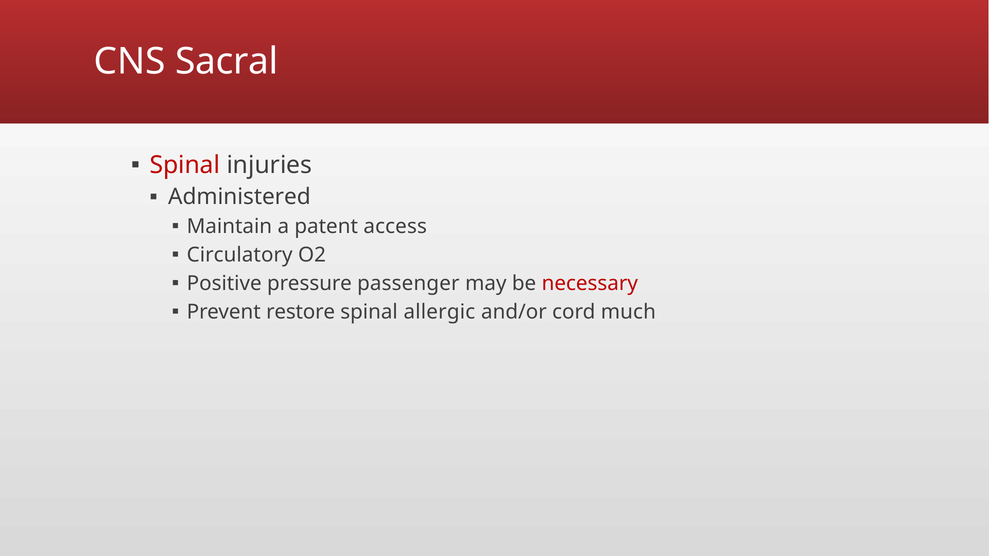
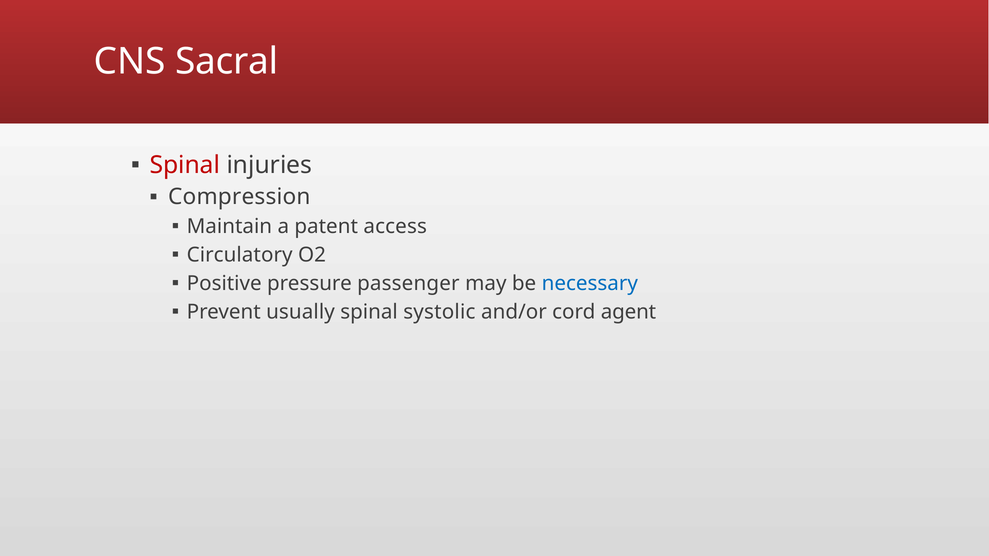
Administered: Administered -> Compression
necessary colour: red -> blue
restore: restore -> usually
allergic: allergic -> systolic
much: much -> agent
